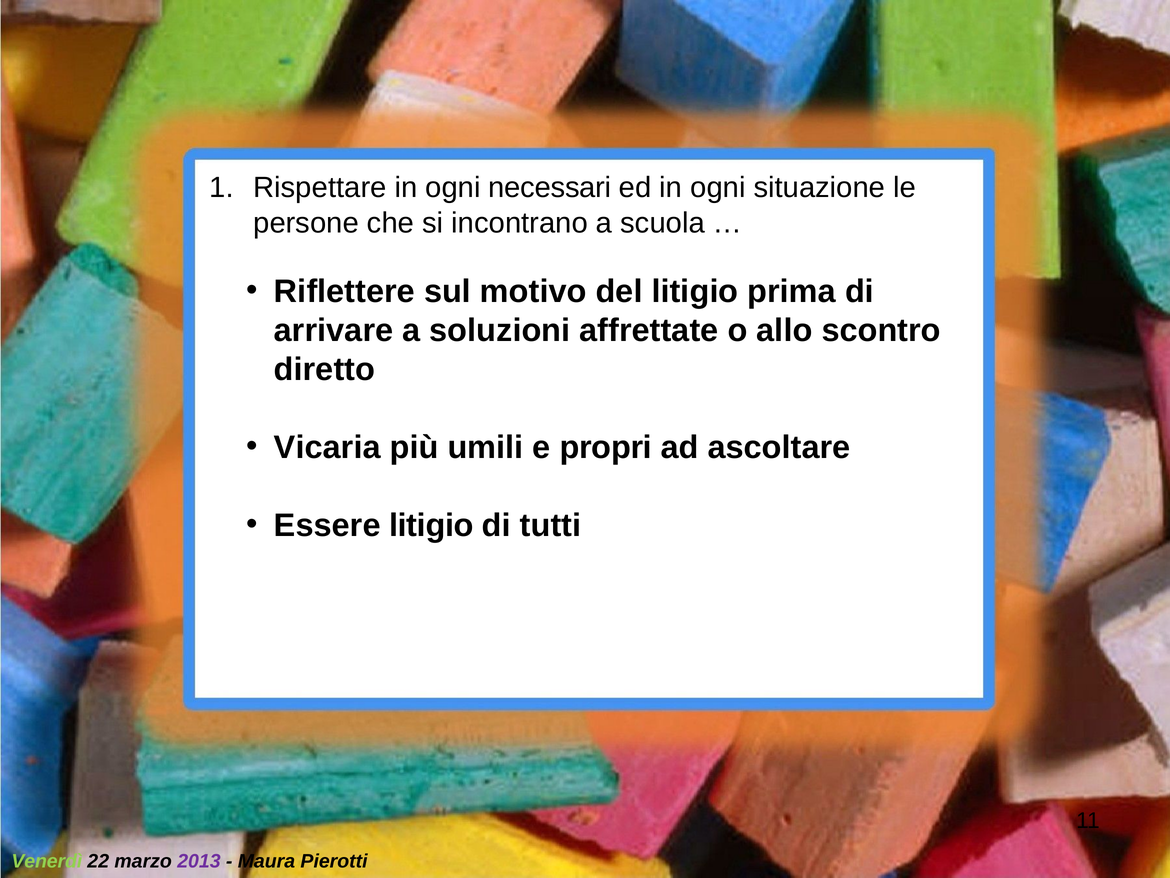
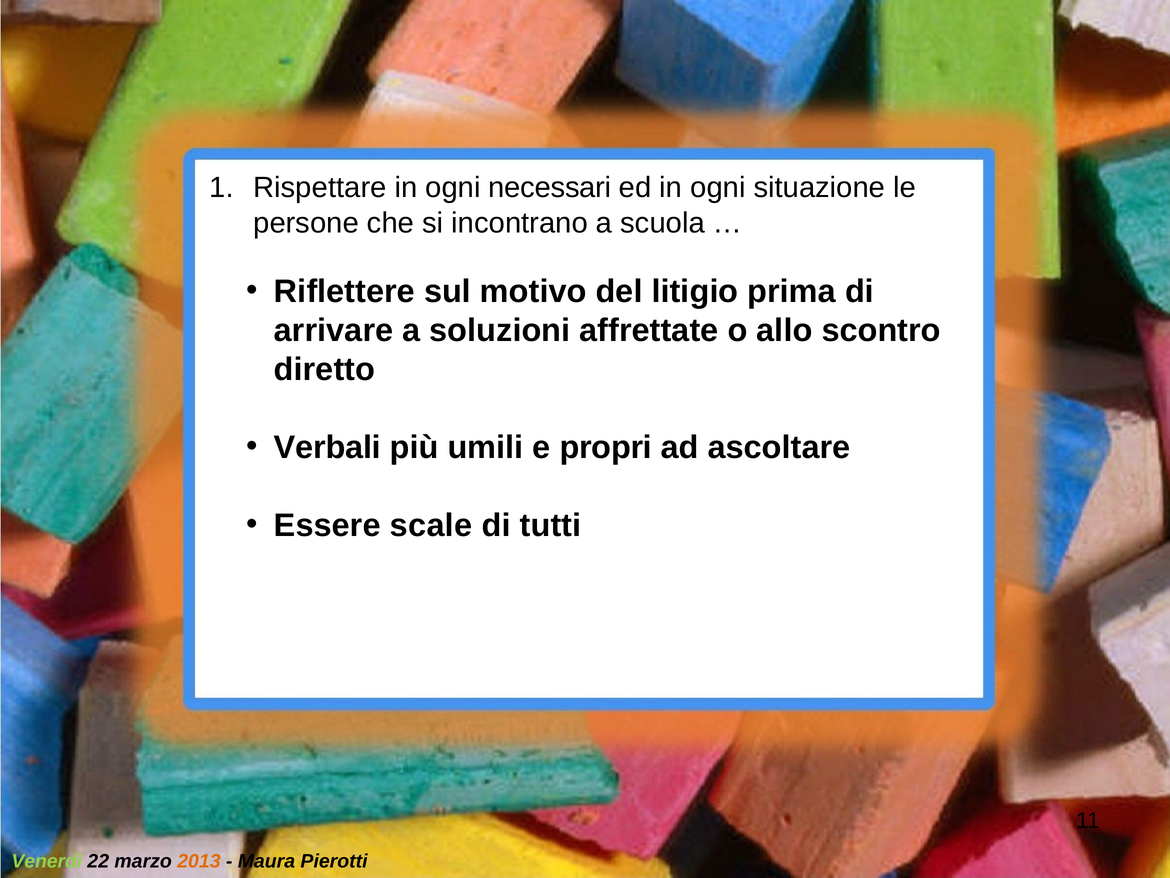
Vicaria: Vicaria -> Verbali
Essere litigio: litigio -> scale
2013 colour: purple -> orange
